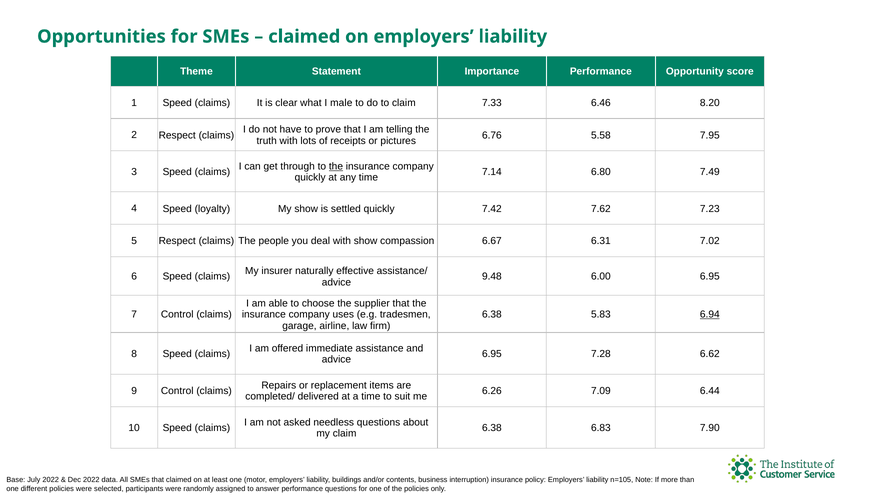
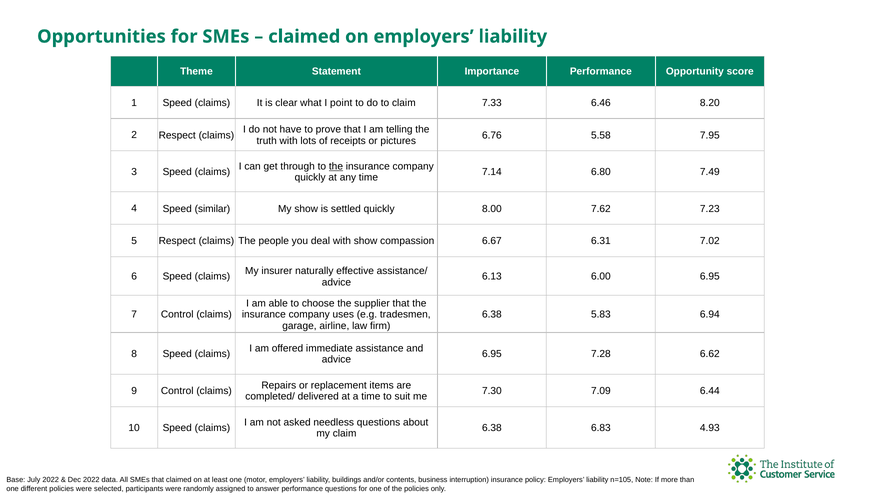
male: male -> point
loyalty: loyalty -> similar
7.42: 7.42 -> 8.00
9.48: 9.48 -> 6.13
6.94 underline: present -> none
6.26: 6.26 -> 7.30
7.90: 7.90 -> 4.93
